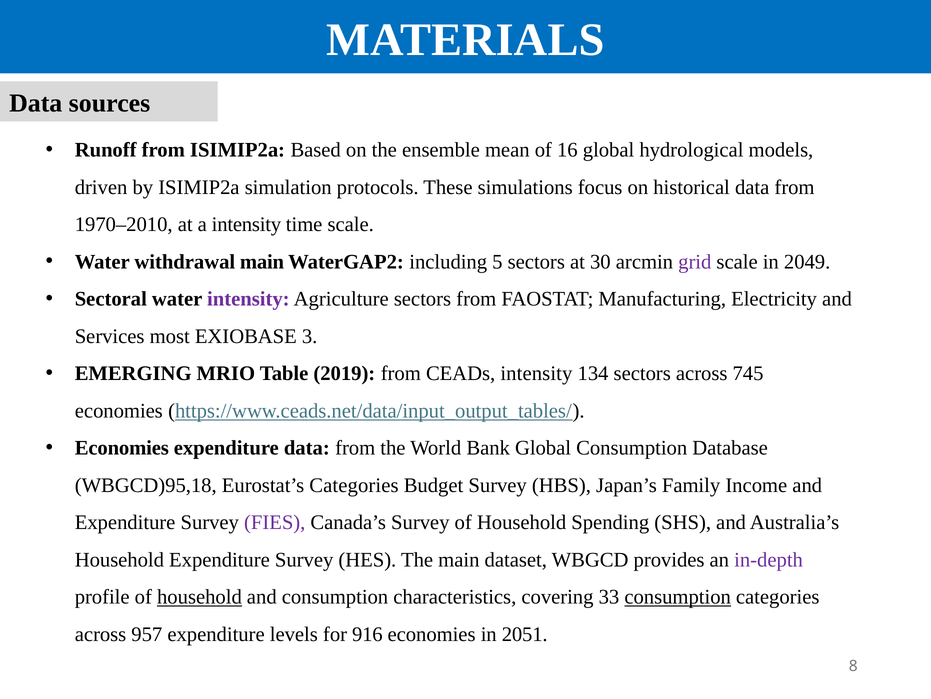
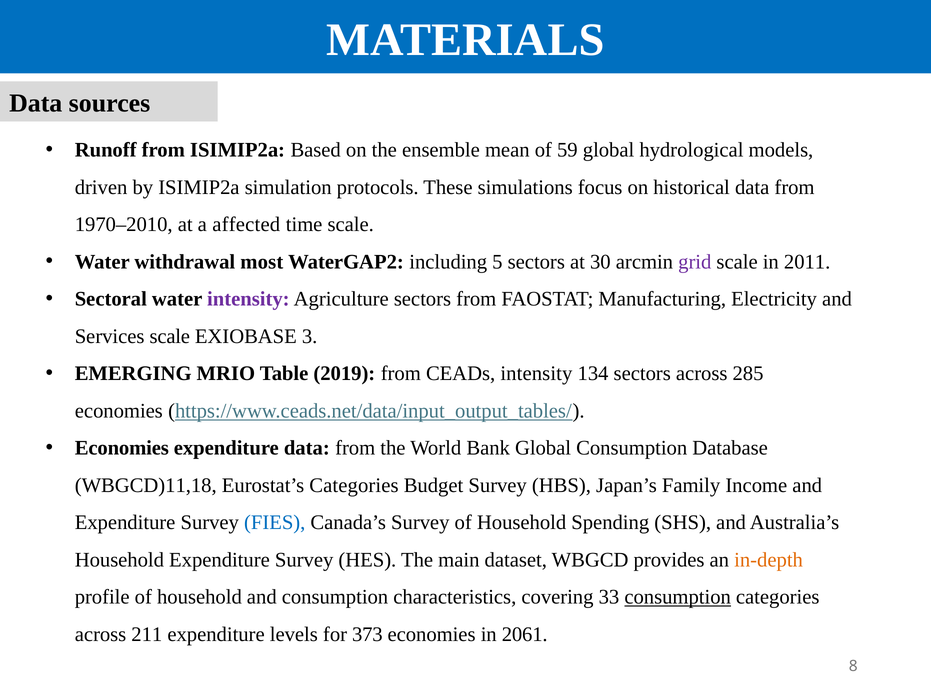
16: 16 -> 59
a intensity: intensity -> affected
withdrawal main: main -> most
2049: 2049 -> 2011
Services most: most -> scale
745: 745 -> 285
WBGCD)95,18: WBGCD)95,18 -> WBGCD)11,18
FIES colour: purple -> blue
in-depth colour: purple -> orange
household at (199, 596) underline: present -> none
957: 957 -> 211
916: 916 -> 373
2051: 2051 -> 2061
